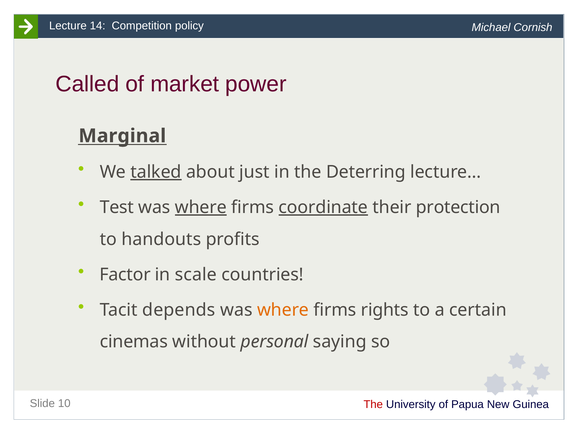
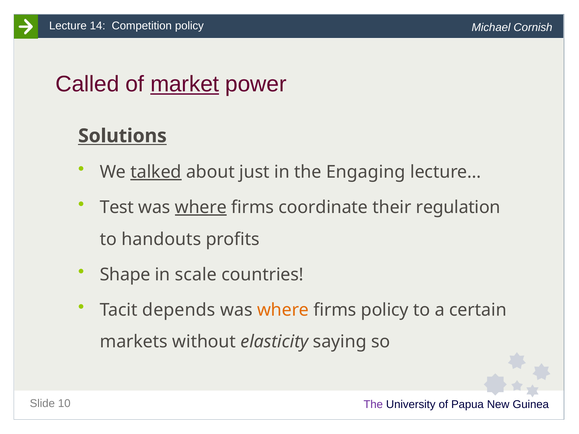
market underline: none -> present
Marginal: Marginal -> Solutions
Deterring: Deterring -> Engaging
coordinate underline: present -> none
protection: protection -> regulation
Factor: Factor -> Shape
firms rights: rights -> policy
cinemas: cinemas -> markets
personal: personal -> elasticity
The at (373, 405) colour: red -> purple
